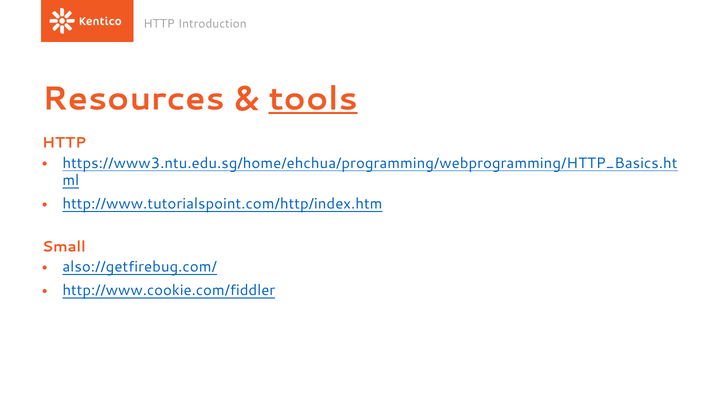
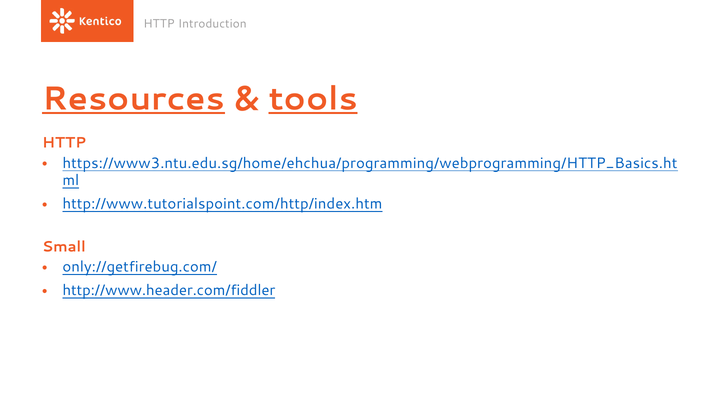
Resources underline: none -> present
also://getfirebug.com/: also://getfirebug.com/ -> only://getfirebug.com/
http://www.cookie.com/fiddler: http://www.cookie.com/fiddler -> http://www.header.com/fiddler
